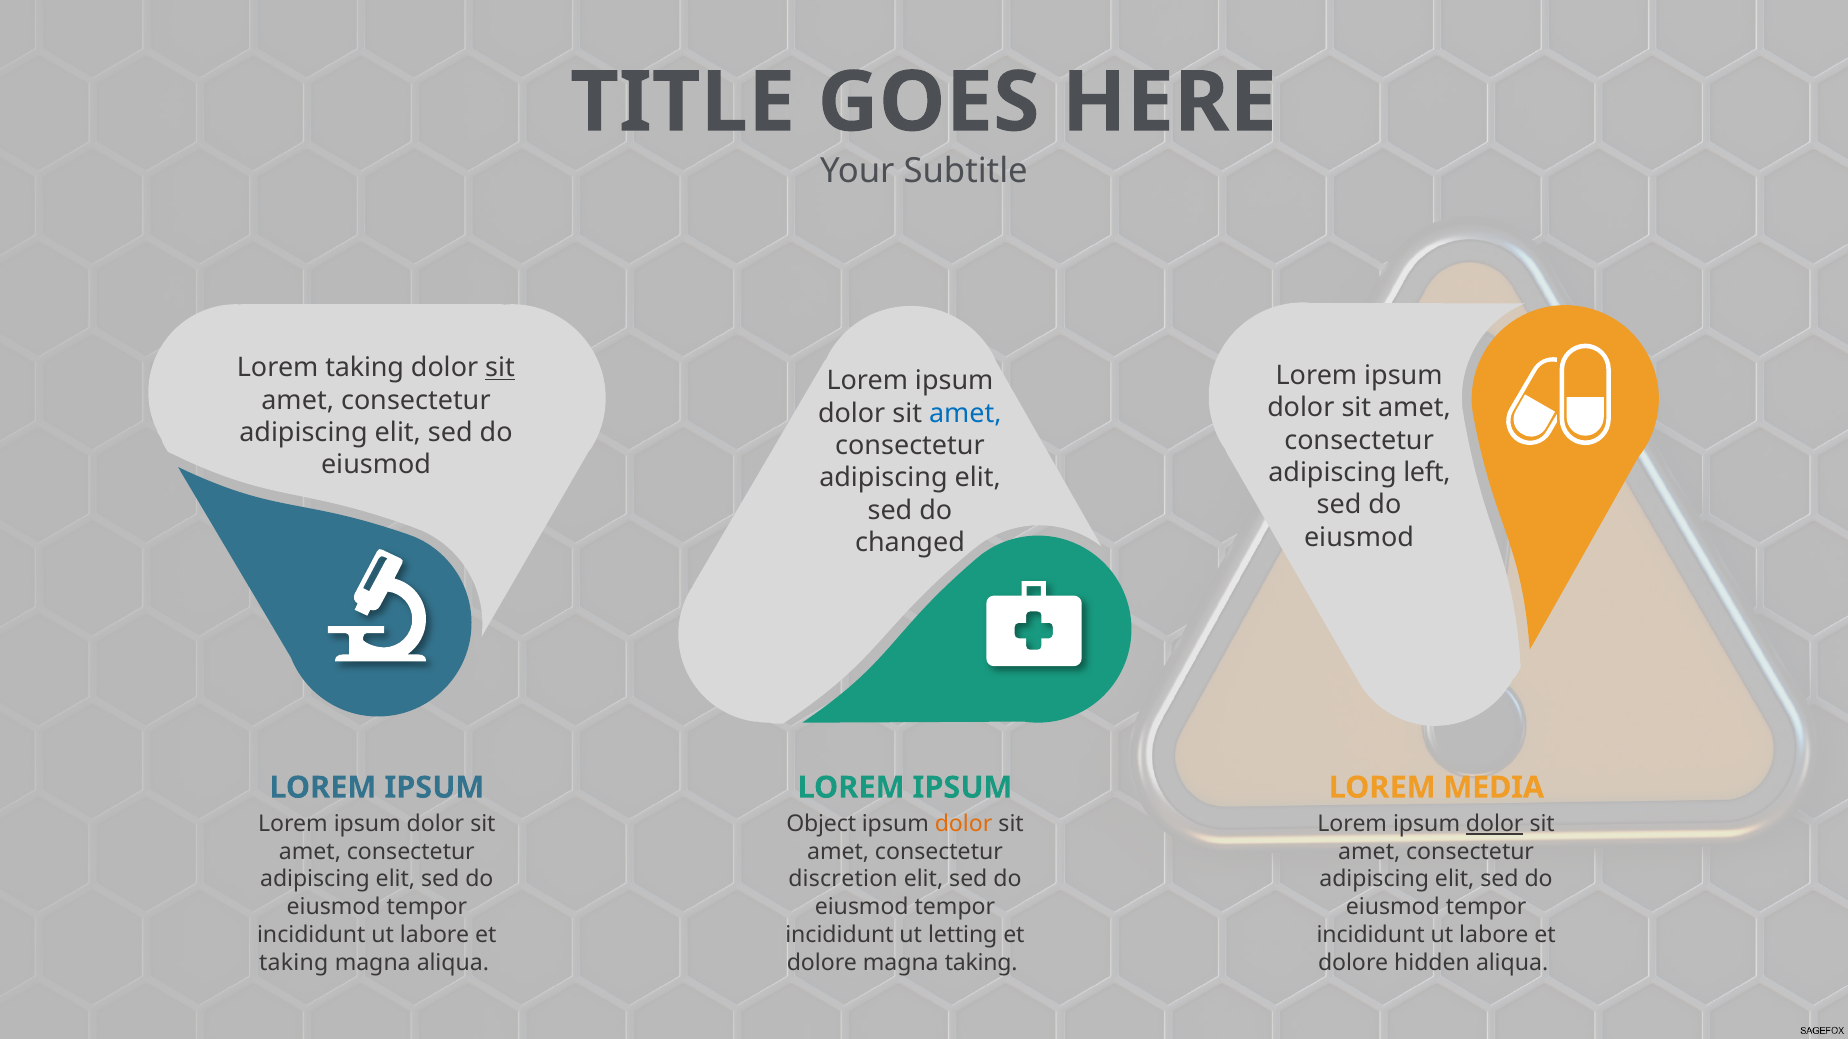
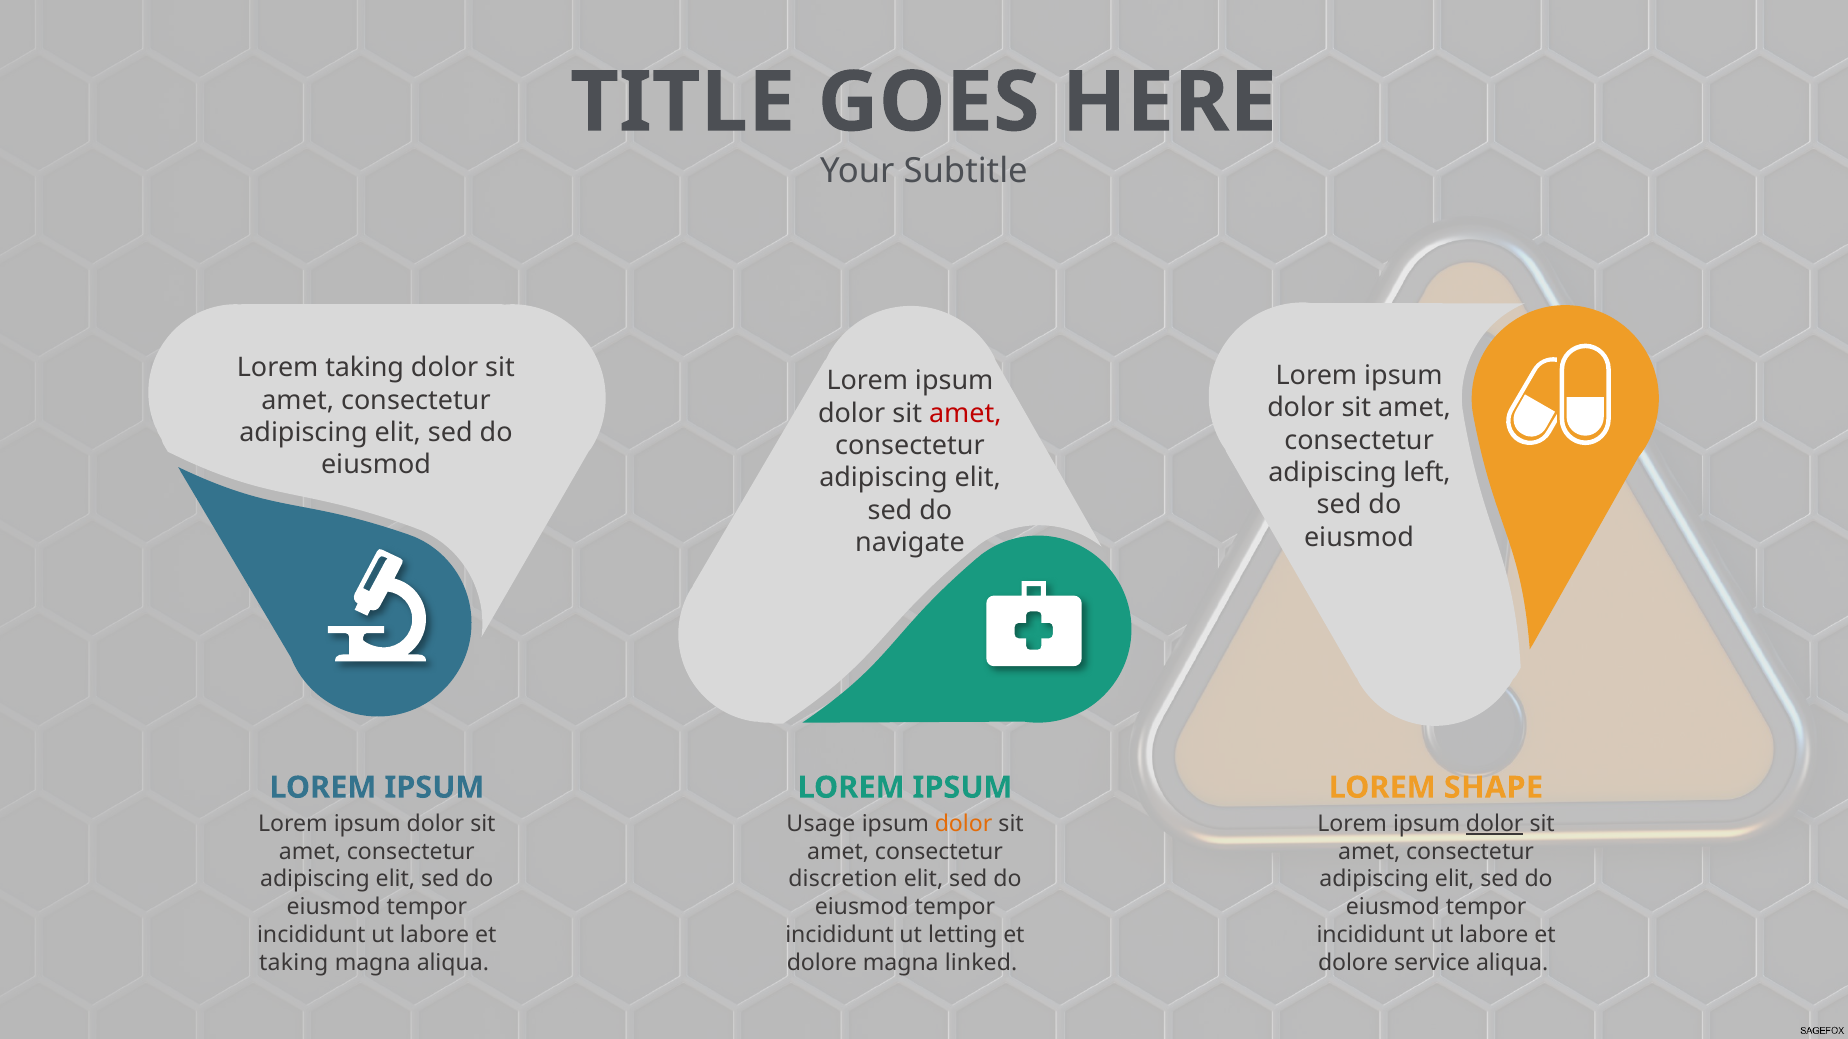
sit at (500, 368) underline: present -> none
amet at (965, 413) colour: blue -> red
changed: changed -> navigate
MEDIA: MEDIA -> SHAPE
Object: Object -> Usage
magna taking: taking -> linked
hidden: hidden -> service
